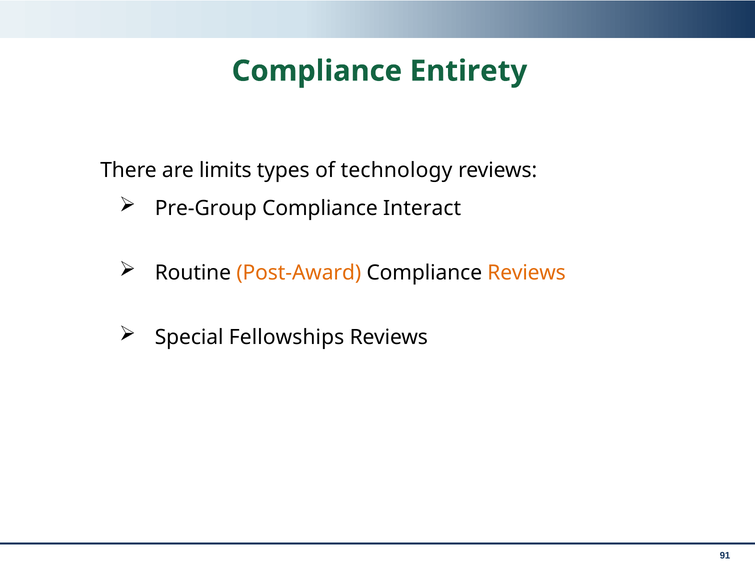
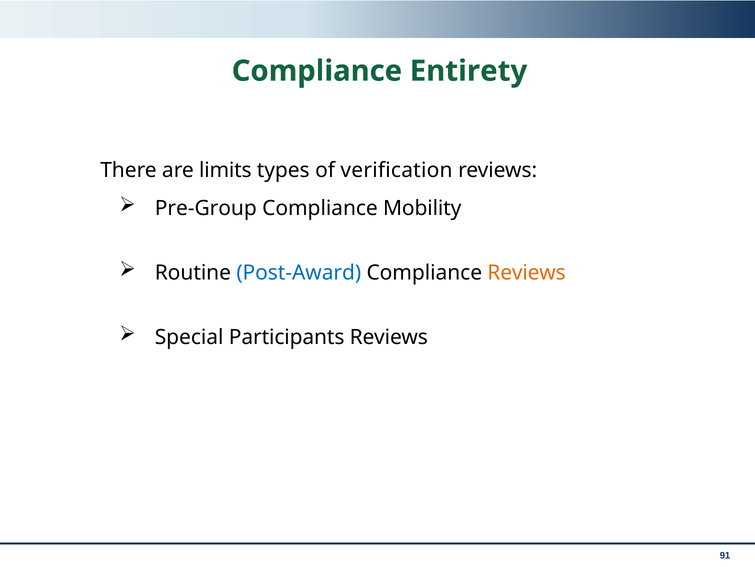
technology: technology -> verification
Interact: Interact -> Mobility
Post-Award colour: orange -> blue
Fellowships: Fellowships -> Participants
